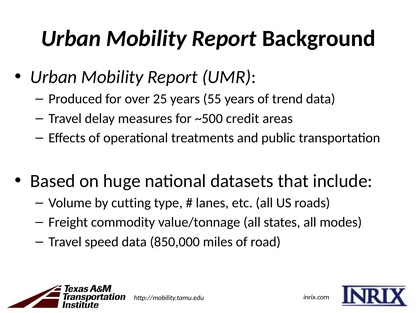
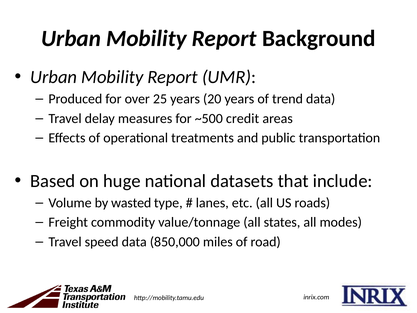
55: 55 -> 20
cutting: cutting -> wasted
